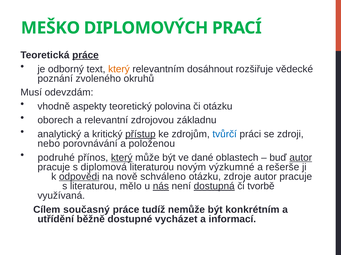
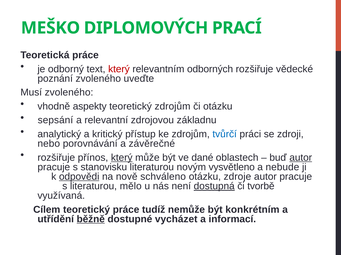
práce at (85, 55) underline: present -> none
který at (119, 69) colour: orange -> red
dosáhnout: dosáhnout -> odborných
okruhů: okruhů -> uveďte
Musí odevzdám: odevzdám -> zvoleného
teoretický polovina: polovina -> zdrojům
oborech: oborech -> sepsání
přístup underline: present -> none
položenou: položenou -> závěrečné
podruhé at (56, 158): podruhé -> rozšiřuje
diplomová: diplomová -> stanovisku
výzkumné: výzkumné -> vysvětleno
rešerše: rešerše -> nebude
nás underline: present -> none
Cílem současný: současný -> teoretický
běžně underline: none -> present
